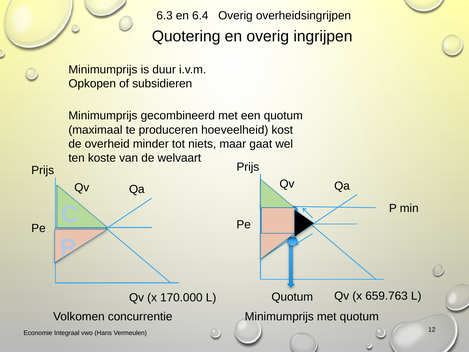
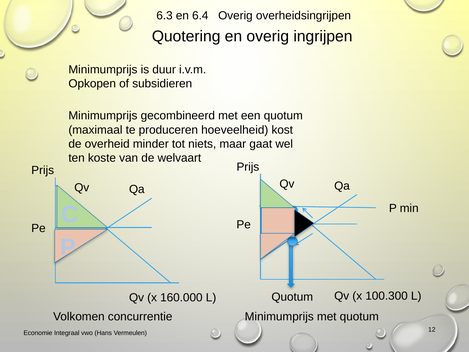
659.763: 659.763 -> 100.300
170.000: 170.000 -> 160.000
